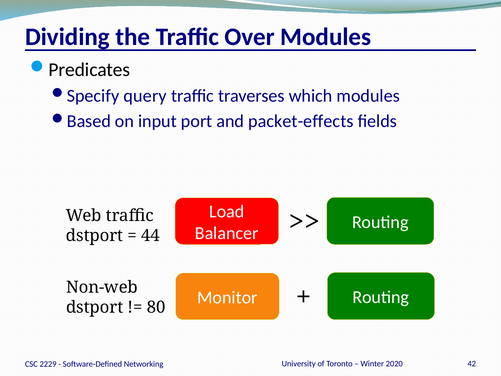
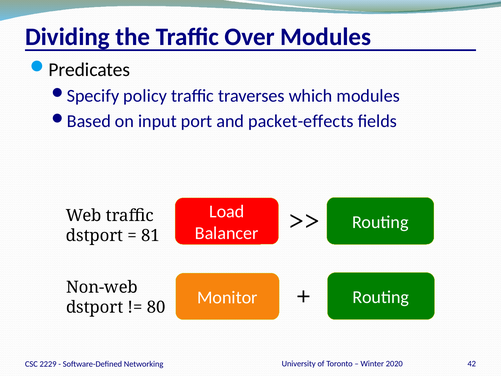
query: query -> policy
44: 44 -> 81
